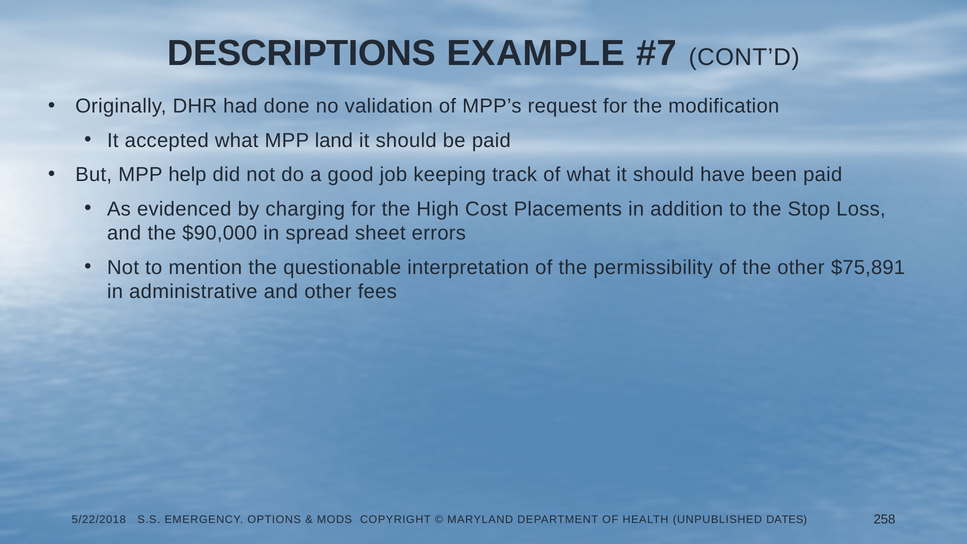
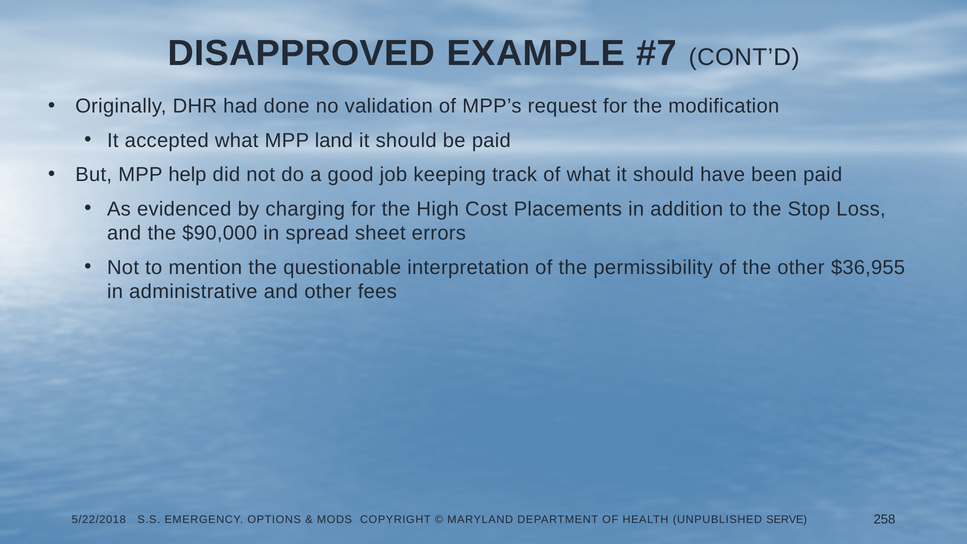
DESCRIPTIONS: DESCRIPTIONS -> DISAPPROVED
$75,891: $75,891 -> $36,955
DATES: DATES -> SERVE
